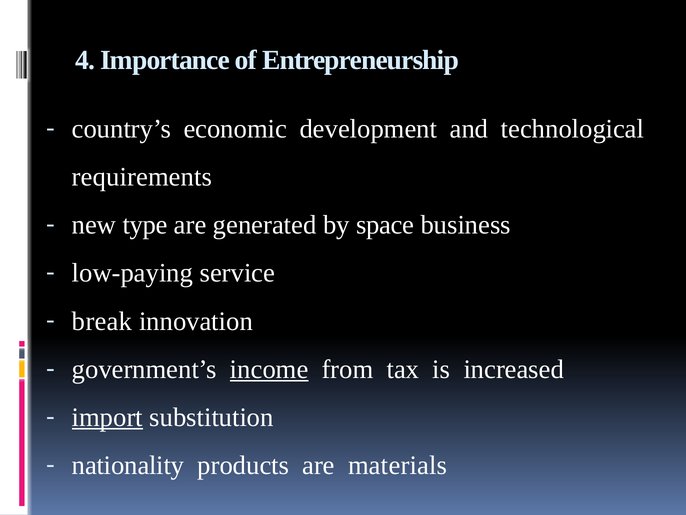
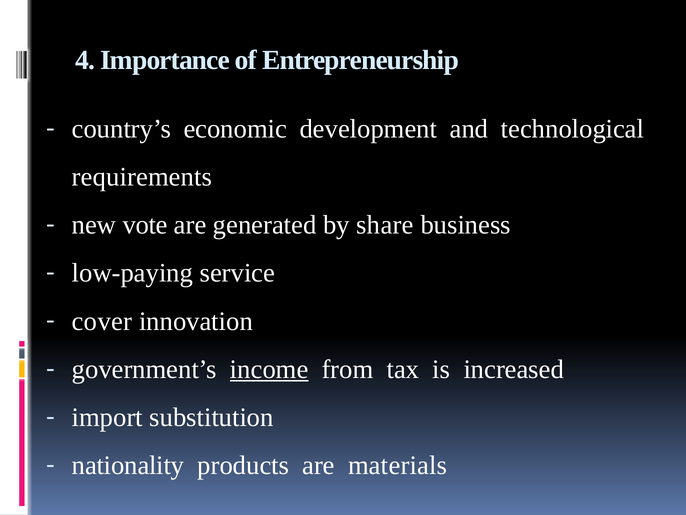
type: type -> vote
space: space -> share
break: break -> cover
import underline: present -> none
